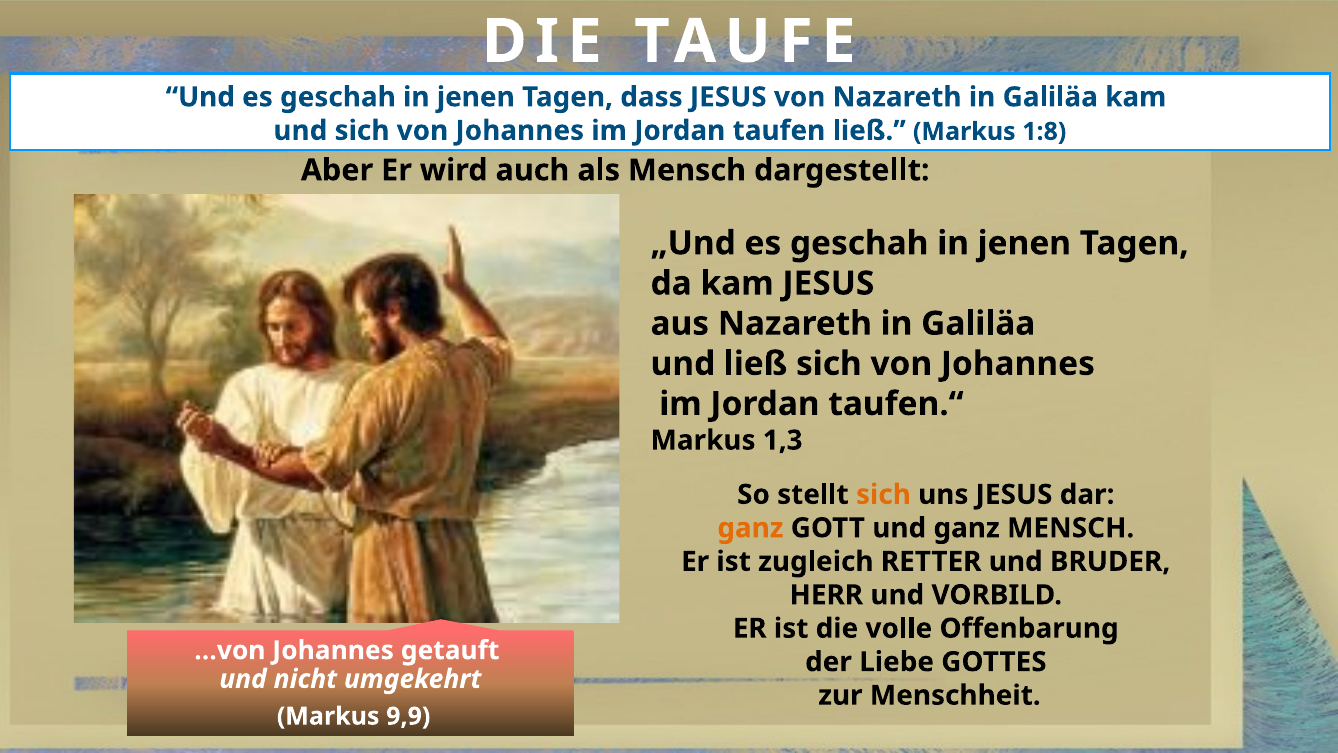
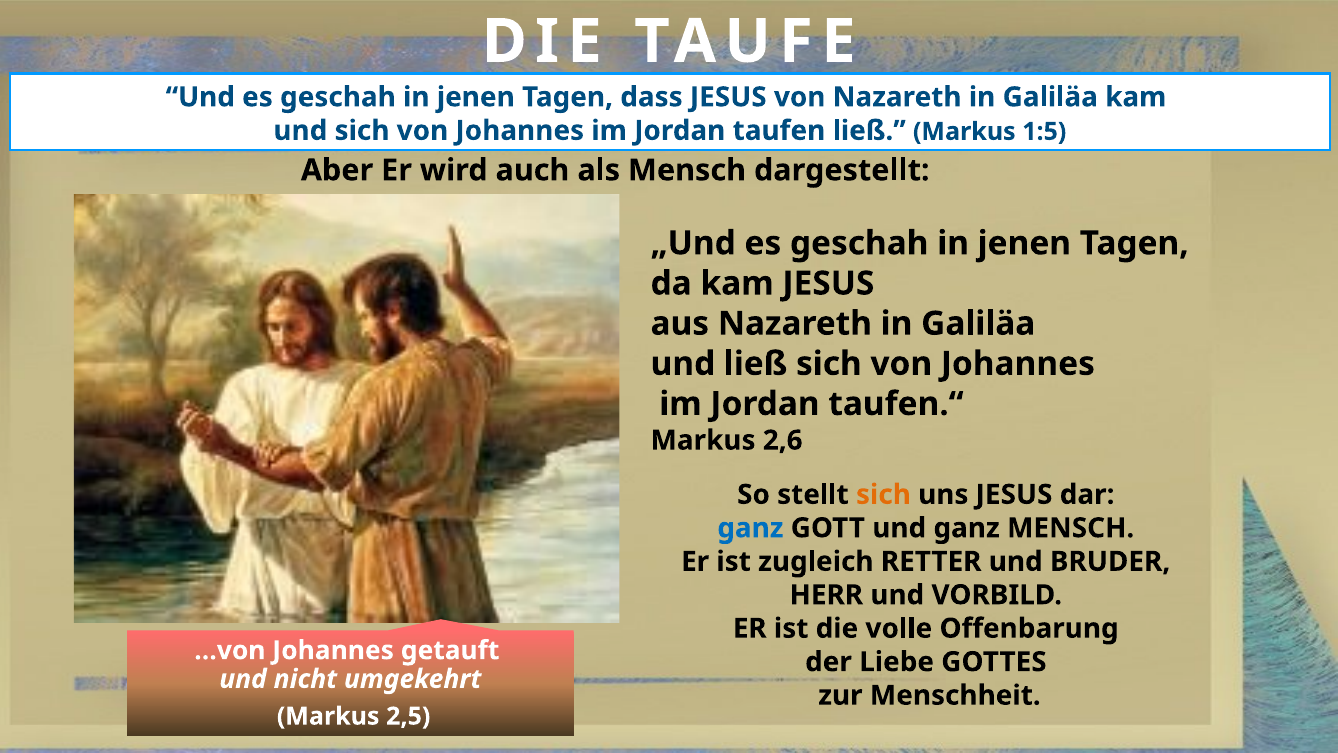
1:8: 1:8 -> 1:5
1,3: 1,3 -> 2,6
ganz at (750, 528) colour: orange -> blue
9,9: 9,9 -> 2,5
